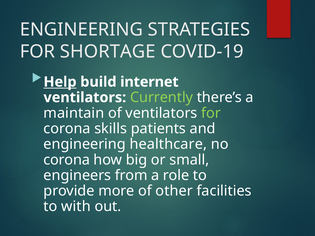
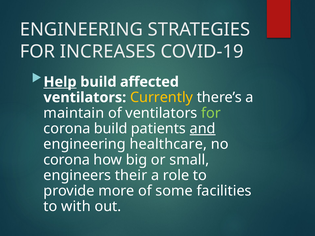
SHORTAGE: SHORTAGE -> INCREASES
internet: internet -> affected
Currently colour: light green -> yellow
corona skills: skills -> build
and underline: none -> present
from: from -> their
other: other -> some
